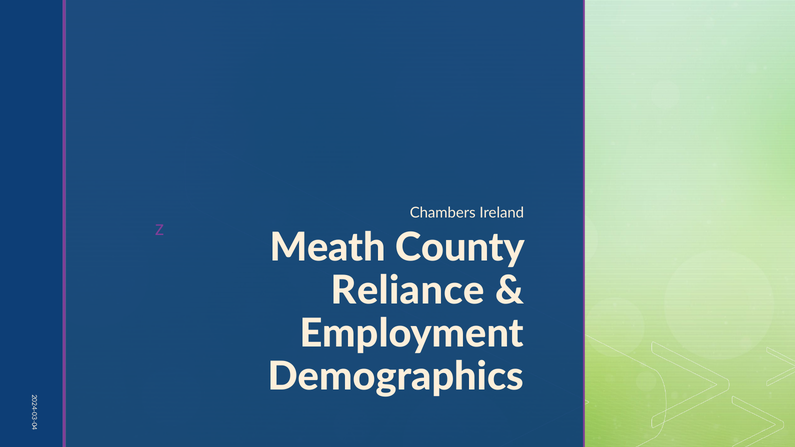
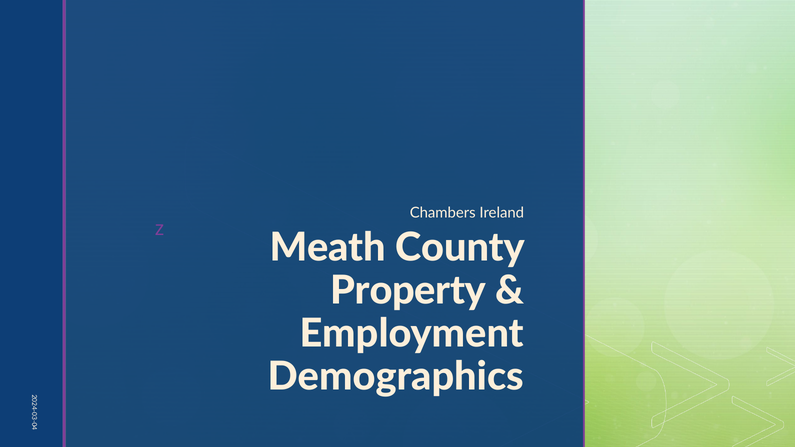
Reliance: Reliance -> Property
